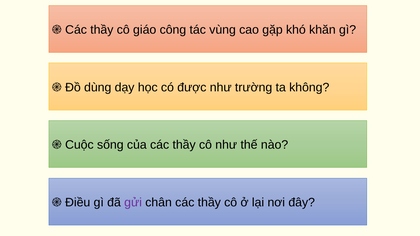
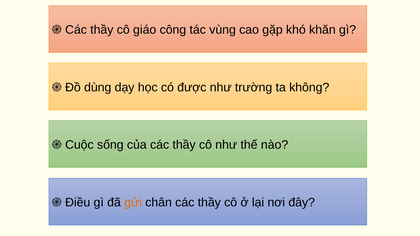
gửi colour: purple -> orange
